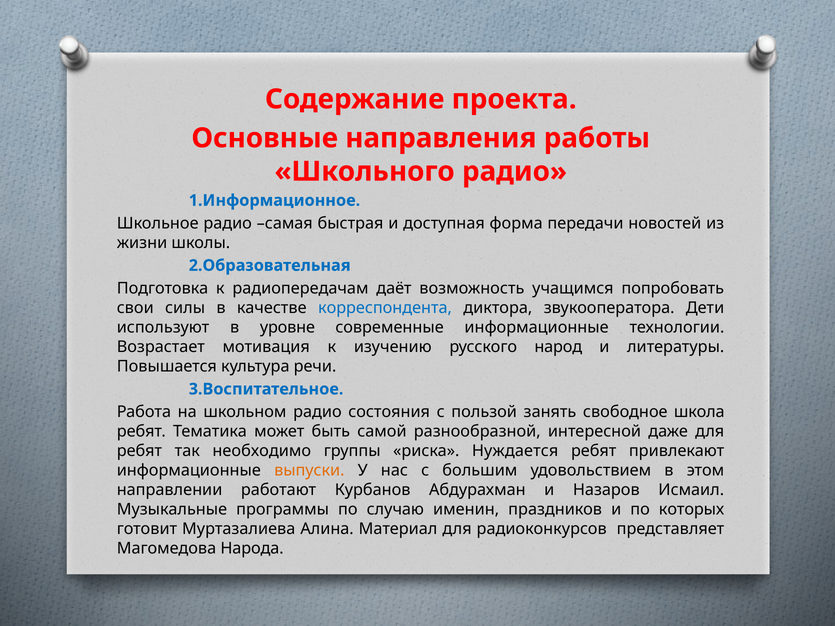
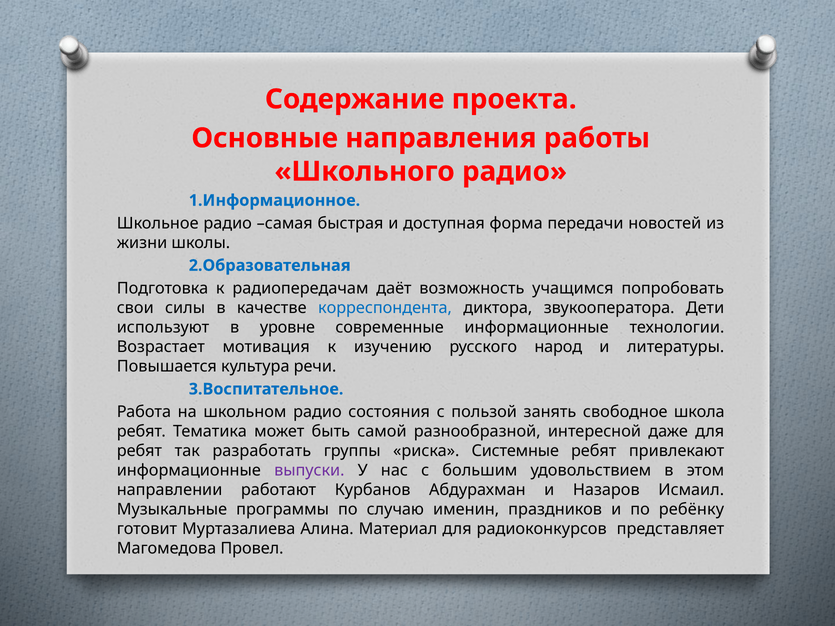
необходимо: необходимо -> разработать
Нуждается: Нуждается -> Системные
выпуски colour: orange -> purple
которых: которых -> ребёнку
Народа: Народа -> Провел
